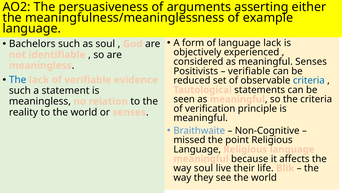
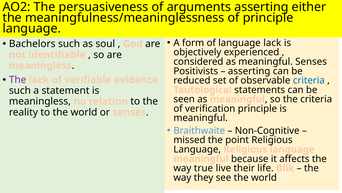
of example: example -> principle
verifiable at (249, 71): verifiable -> asserting
The at (18, 80) colour: blue -> purple
way soul: soul -> true
